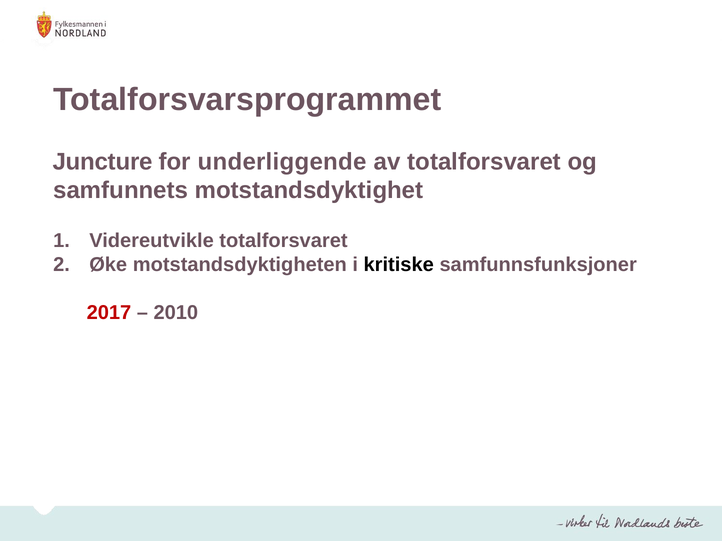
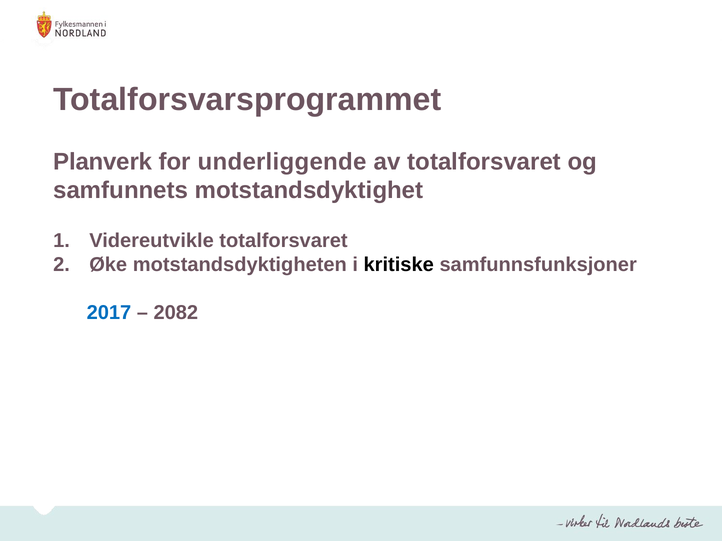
Juncture: Juncture -> Planverk
2017 colour: red -> blue
2010: 2010 -> 2082
